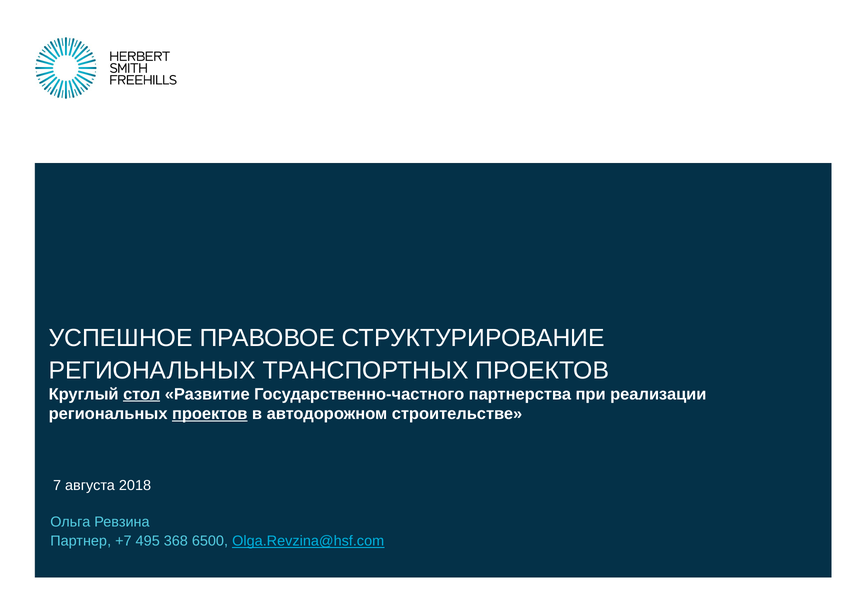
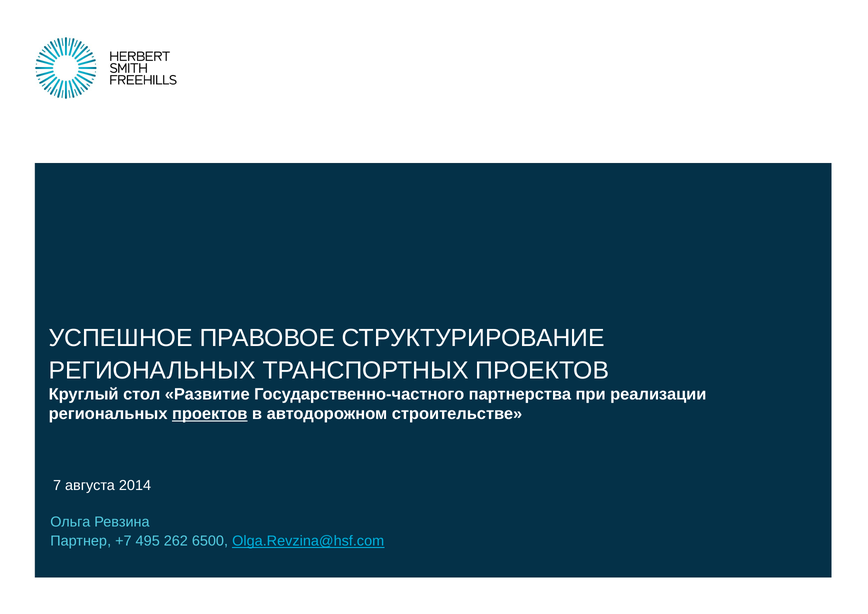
стол underline: present -> none
2018: 2018 -> 2014
368: 368 -> 262
